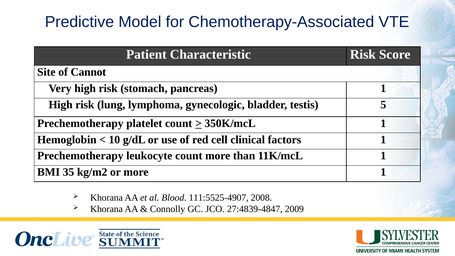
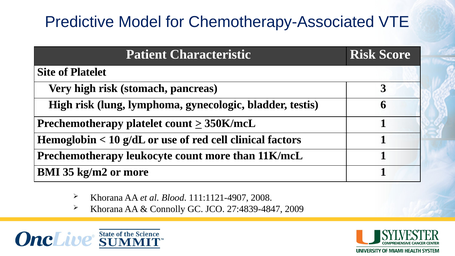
of Cannot: Cannot -> Platelet
pancreas 1: 1 -> 3
5: 5 -> 6
111:5525-4907: 111:5525-4907 -> 111:1121-4907
